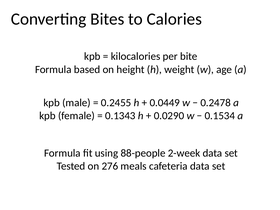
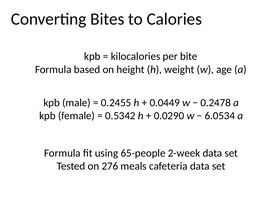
0.1343: 0.1343 -> 0.5342
0.1534: 0.1534 -> 6.0534
88-people: 88-people -> 65-people
